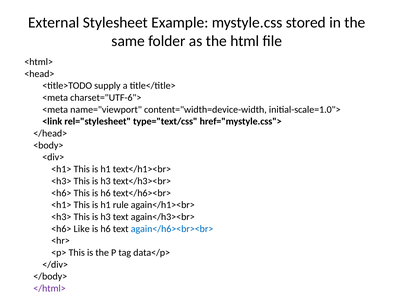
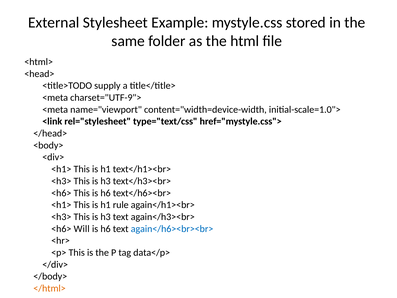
charset="UTF-6">: charset="UTF-6"> -> charset="UTF-9">
Like: Like -> Will
</html> colour: purple -> orange
